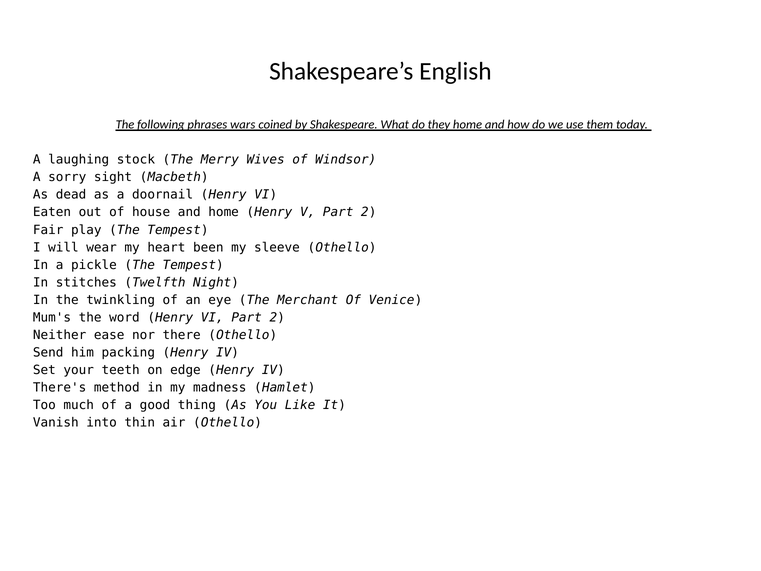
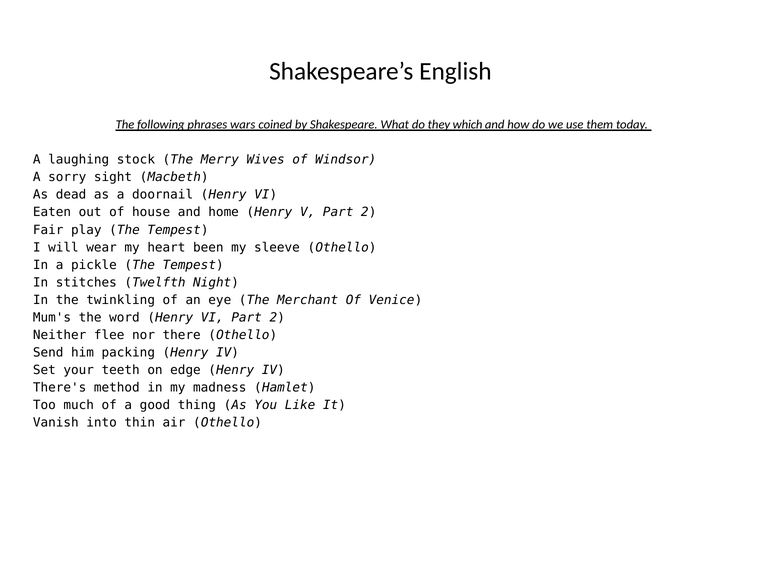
they home: home -> which
ease: ease -> flee
